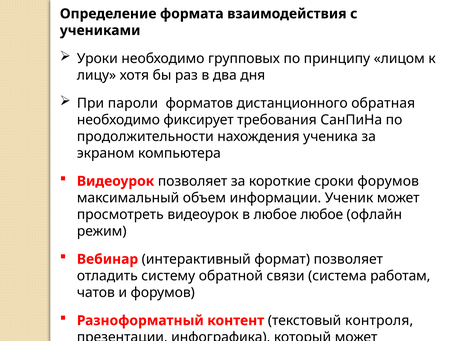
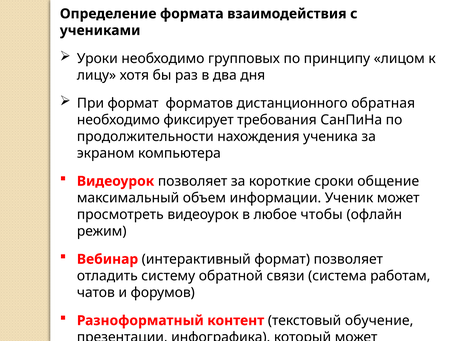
При пароли: пароли -> формат
сроки форумов: форумов -> общение
любое любое: любое -> чтобы
контроля: контроля -> обучение
